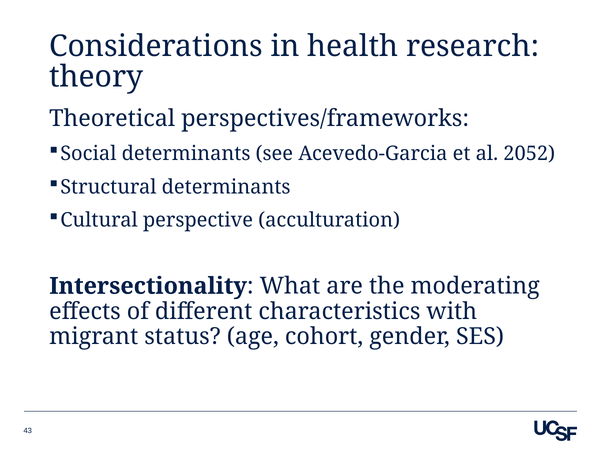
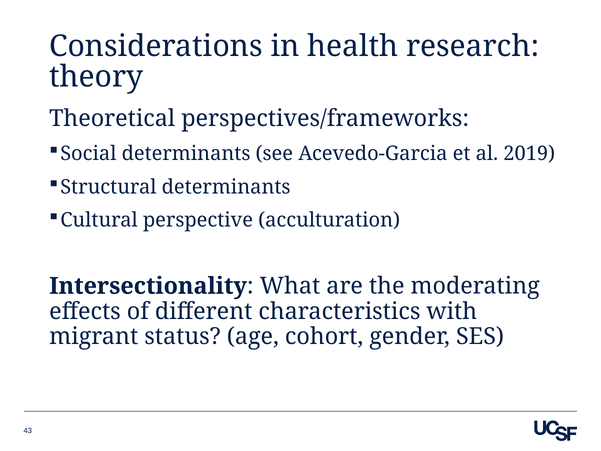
2052: 2052 -> 2019
